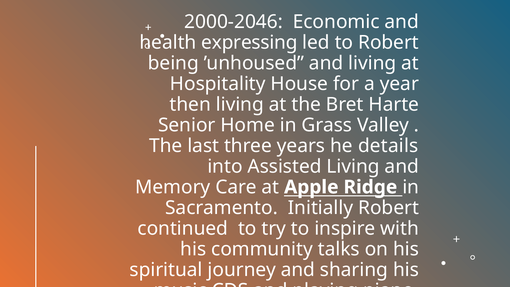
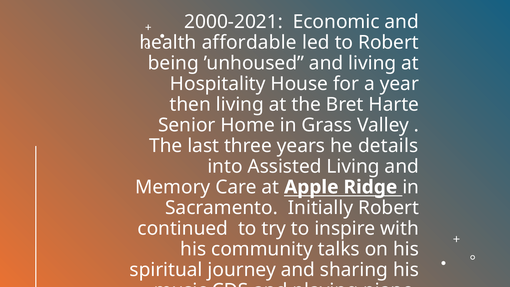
2000-2046: 2000-2046 -> 2000-2021
expressing: expressing -> affordable
